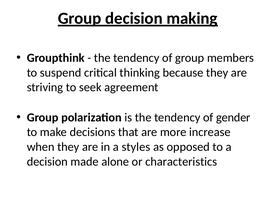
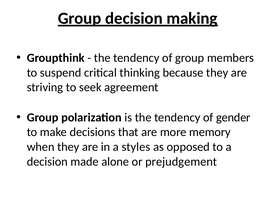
increase: increase -> memory
characteristics: characteristics -> prejudgement
